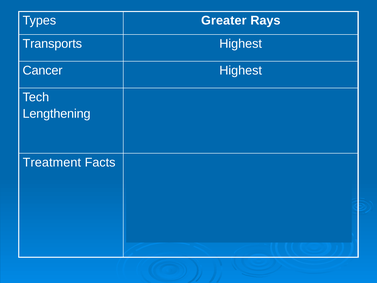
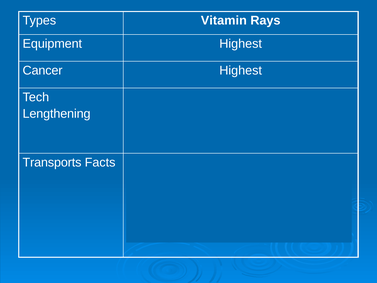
Greater: Greater -> Vitamin
Transports: Transports -> Equipment
Treatment at (52, 162): Treatment -> Transports
